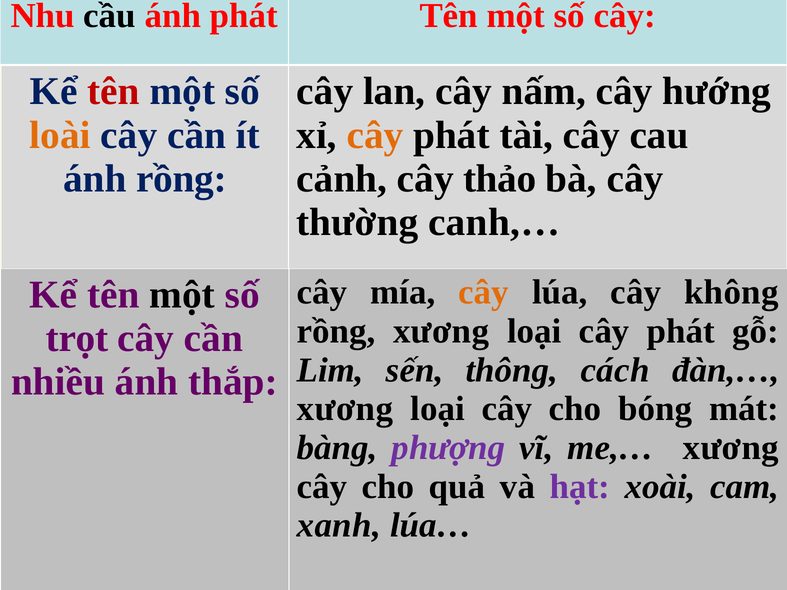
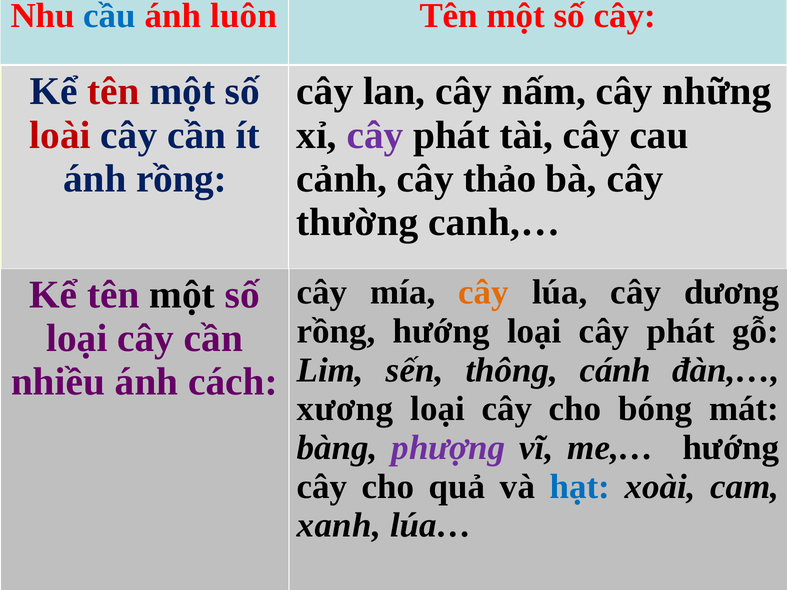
cầu colour: black -> blue
ánh phát: phát -> luôn
hướng: hướng -> những
loài colour: orange -> red
cây at (375, 135) colour: orange -> purple
không: không -> dương
rồng xương: xương -> hướng
trọt at (77, 338): trọt -> loại
cách: cách -> cánh
thắp: thắp -> cách
me,… xương: xương -> hướng
hạt colour: purple -> blue
